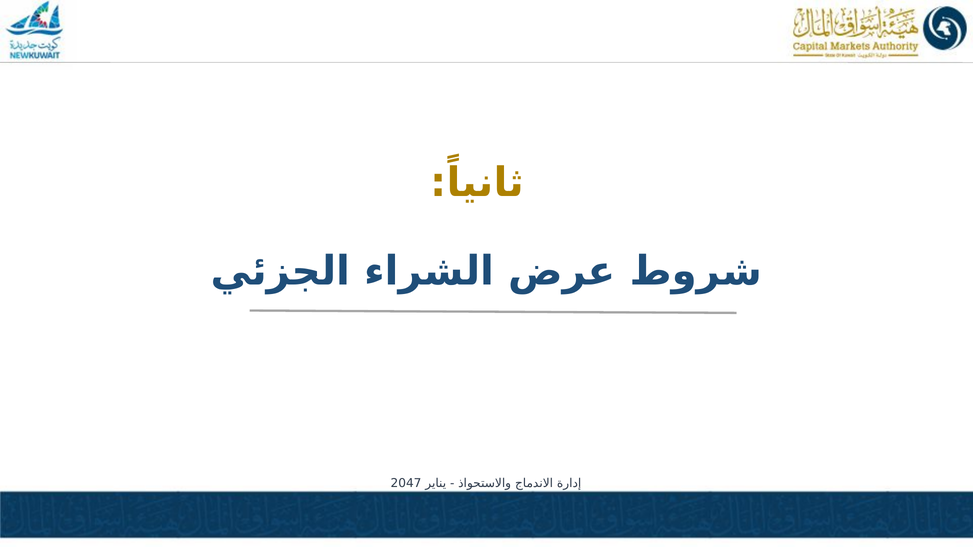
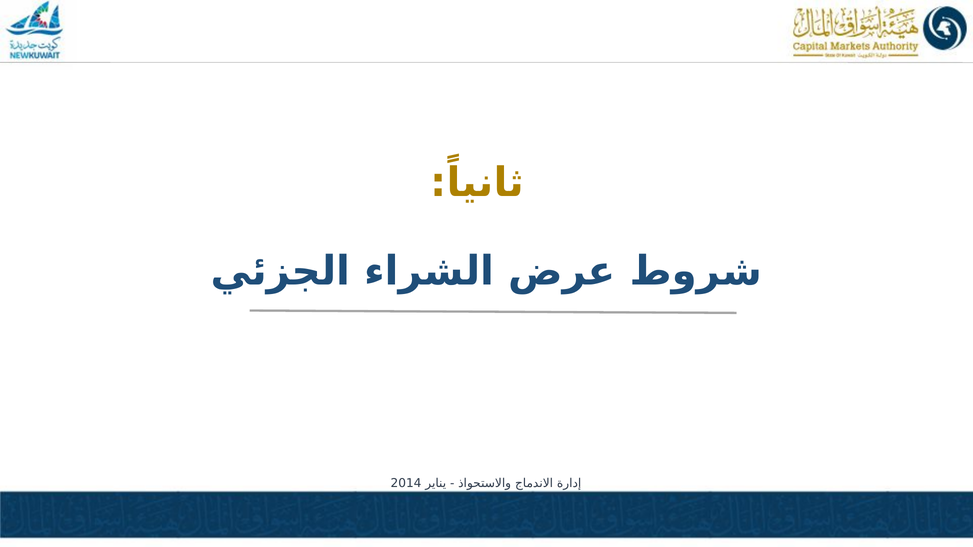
2047: 2047 -> 2014
